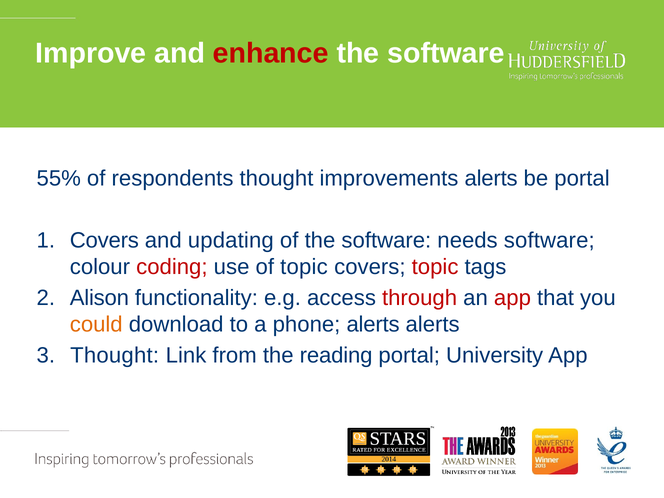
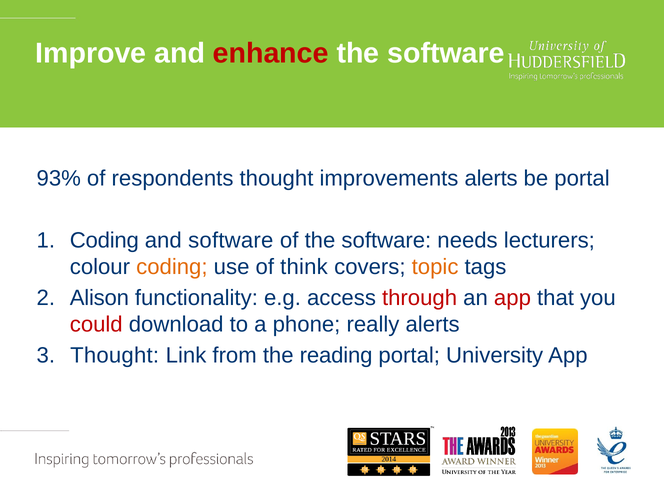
55%: 55% -> 93%
Covers at (104, 240): Covers -> Coding
and updating: updating -> software
needs software: software -> lecturers
coding at (172, 267) colour: red -> orange
of topic: topic -> think
topic at (435, 267) colour: red -> orange
could colour: orange -> red
phone alerts: alerts -> really
